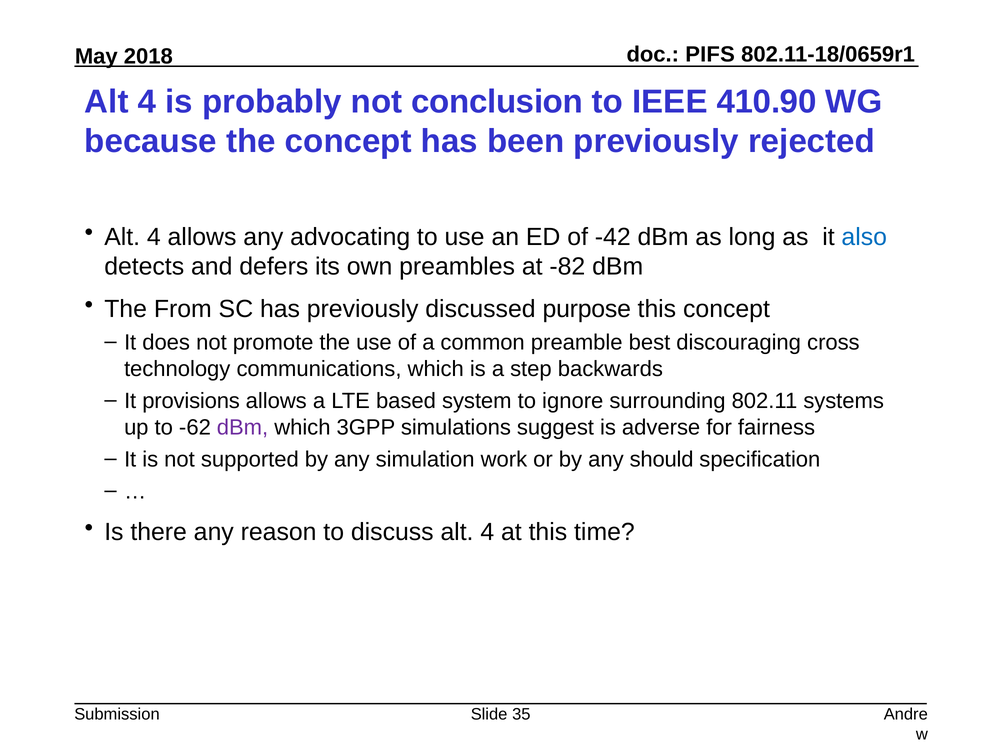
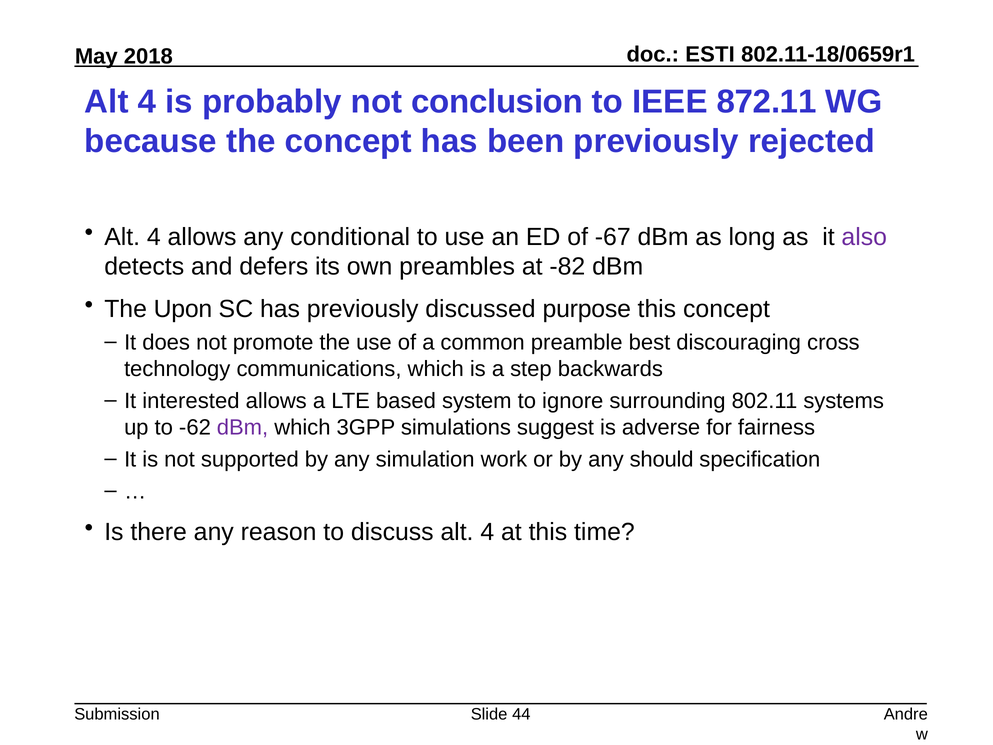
PIFS: PIFS -> ESTI
410.90: 410.90 -> 872.11
advocating: advocating -> conditional
-42: -42 -> -67
also colour: blue -> purple
From: From -> Upon
provisions: provisions -> interested
35: 35 -> 44
